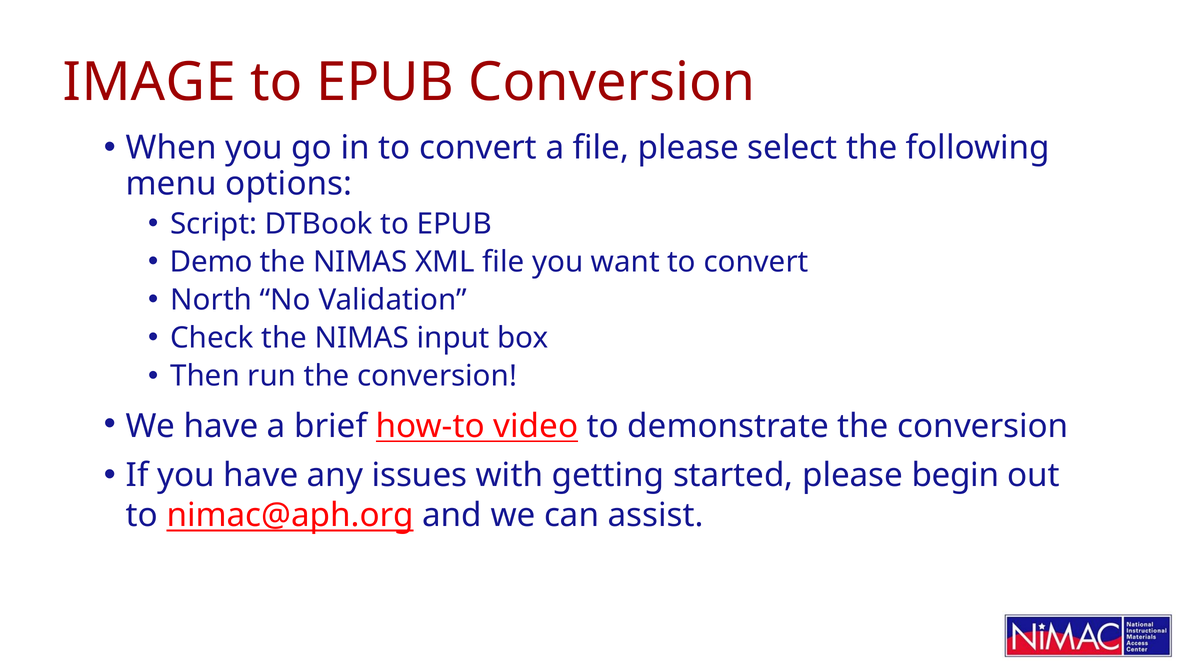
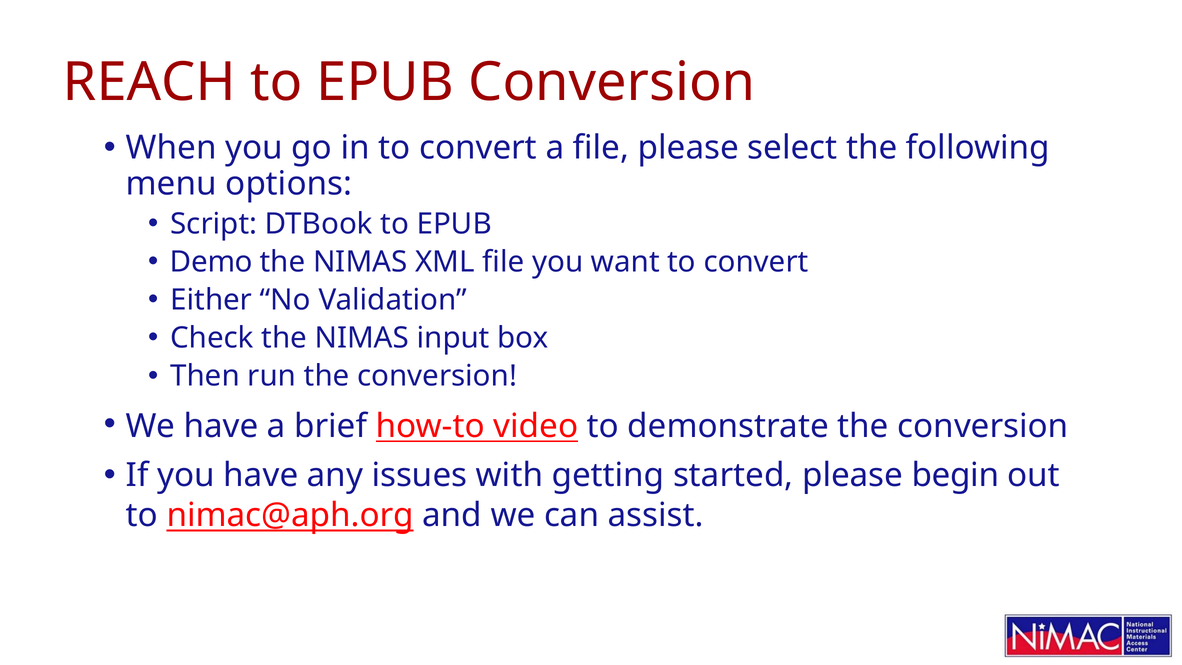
IMAGE: IMAGE -> REACH
North: North -> Either
